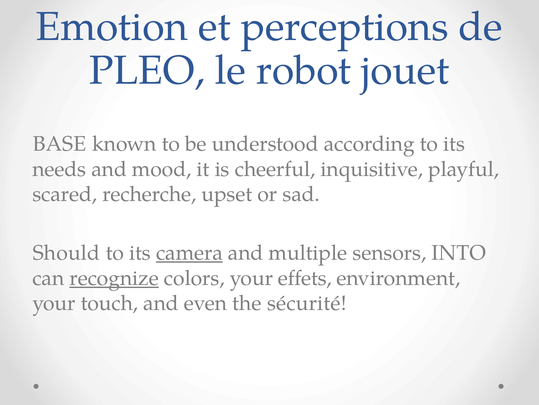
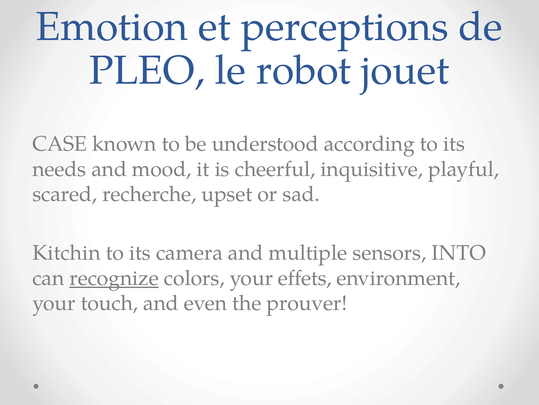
BASE: BASE -> CASE
Should: Should -> Kitchin
camera underline: present -> none
sécurité: sécurité -> prouver
